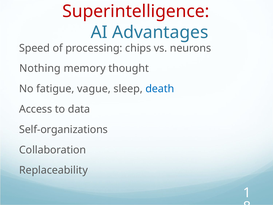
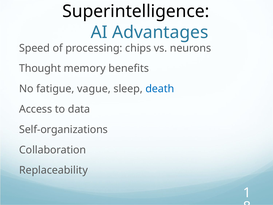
Superintelligence colour: red -> black
Nothing: Nothing -> Thought
thought: thought -> benefits
